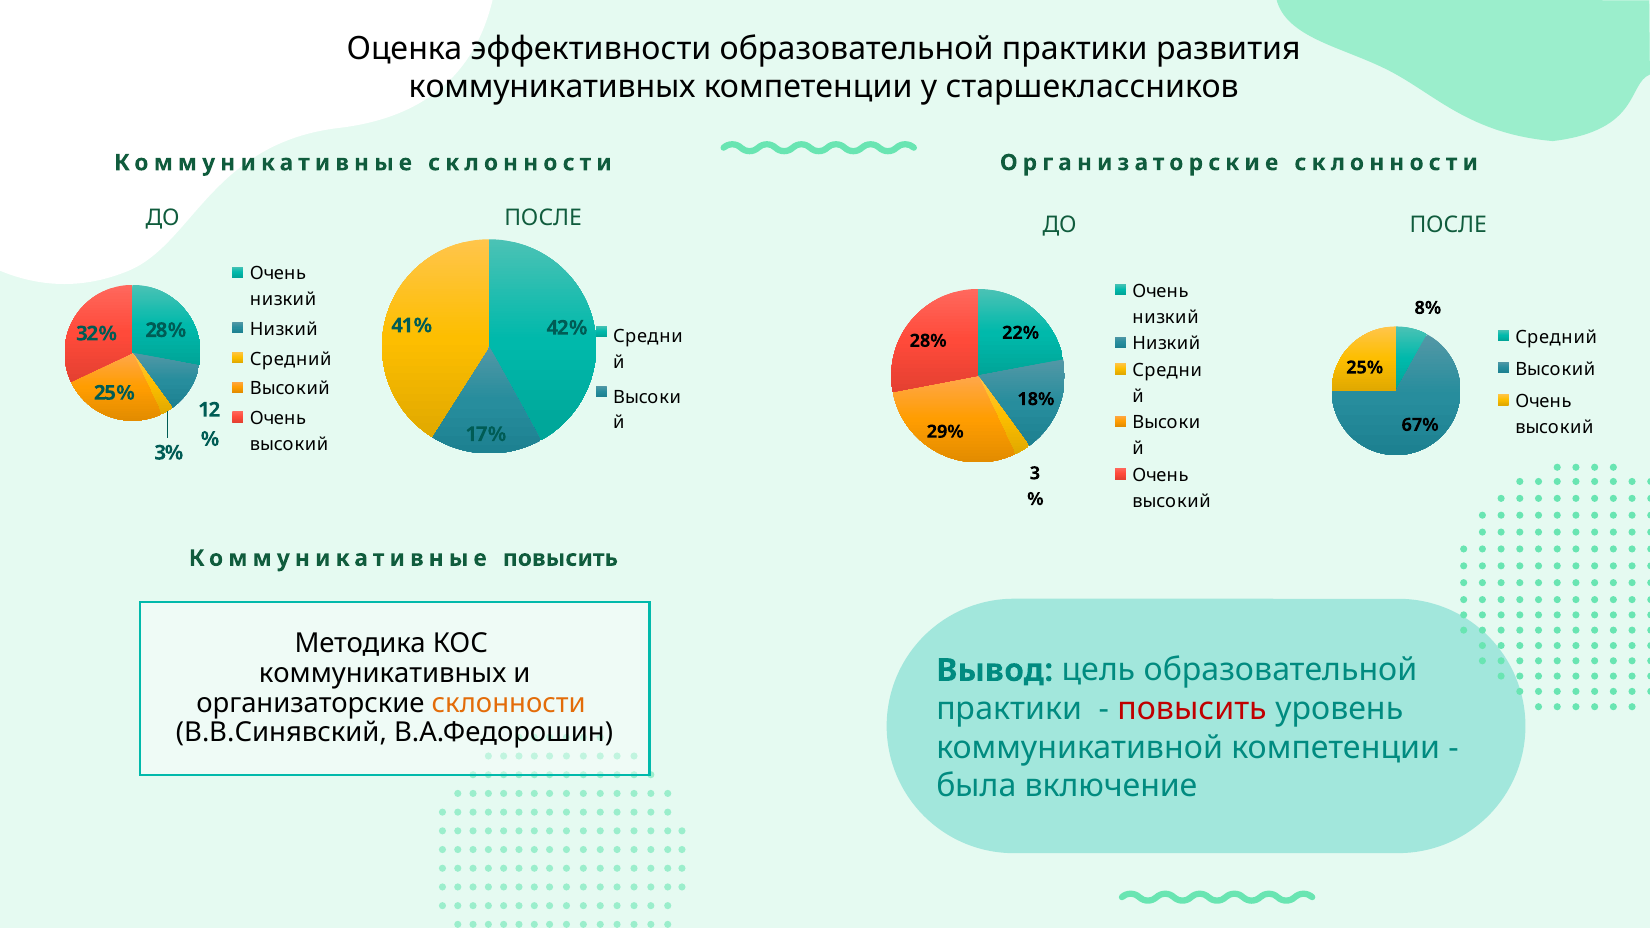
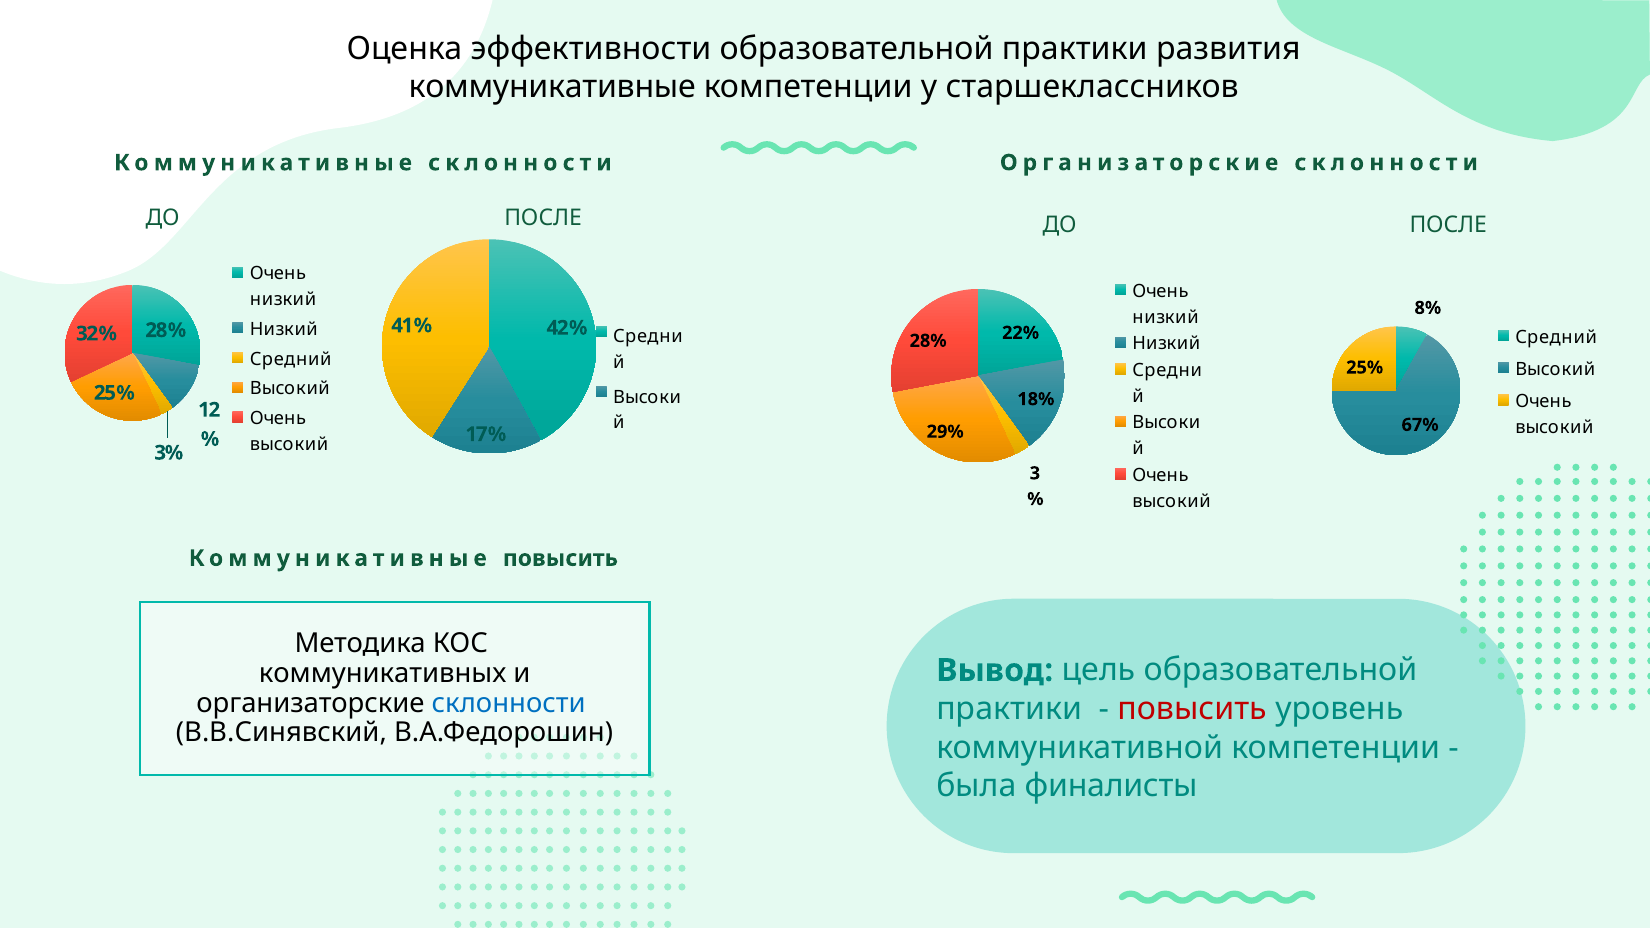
коммуникативных at (552, 87): коммуникативных -> коммуникативные
склонности at (509, 703) colour: orange -> blue
включение: включение -> финалисты
